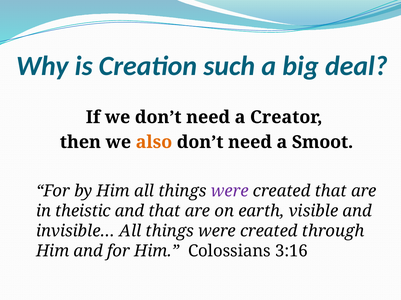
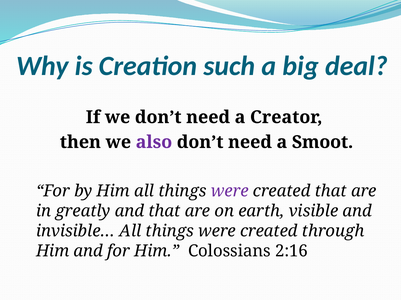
also colour: orange -> purple
theistic: theistic -> greatly
3:16: 3:16 -> 2:16
